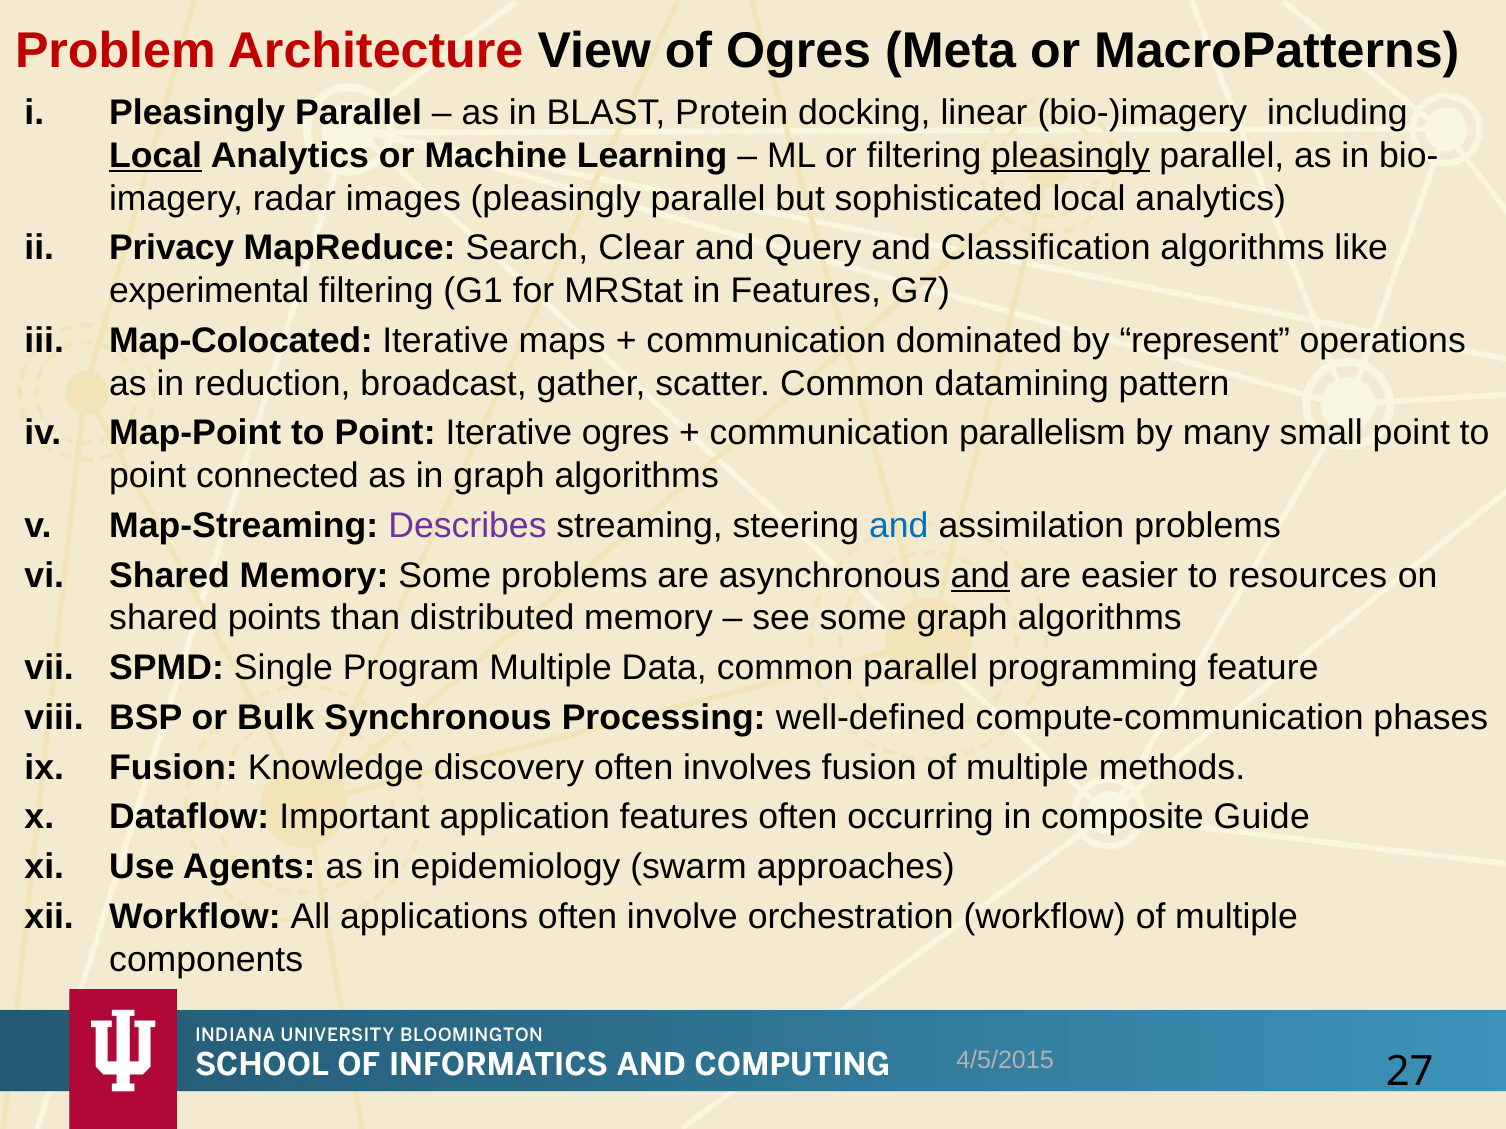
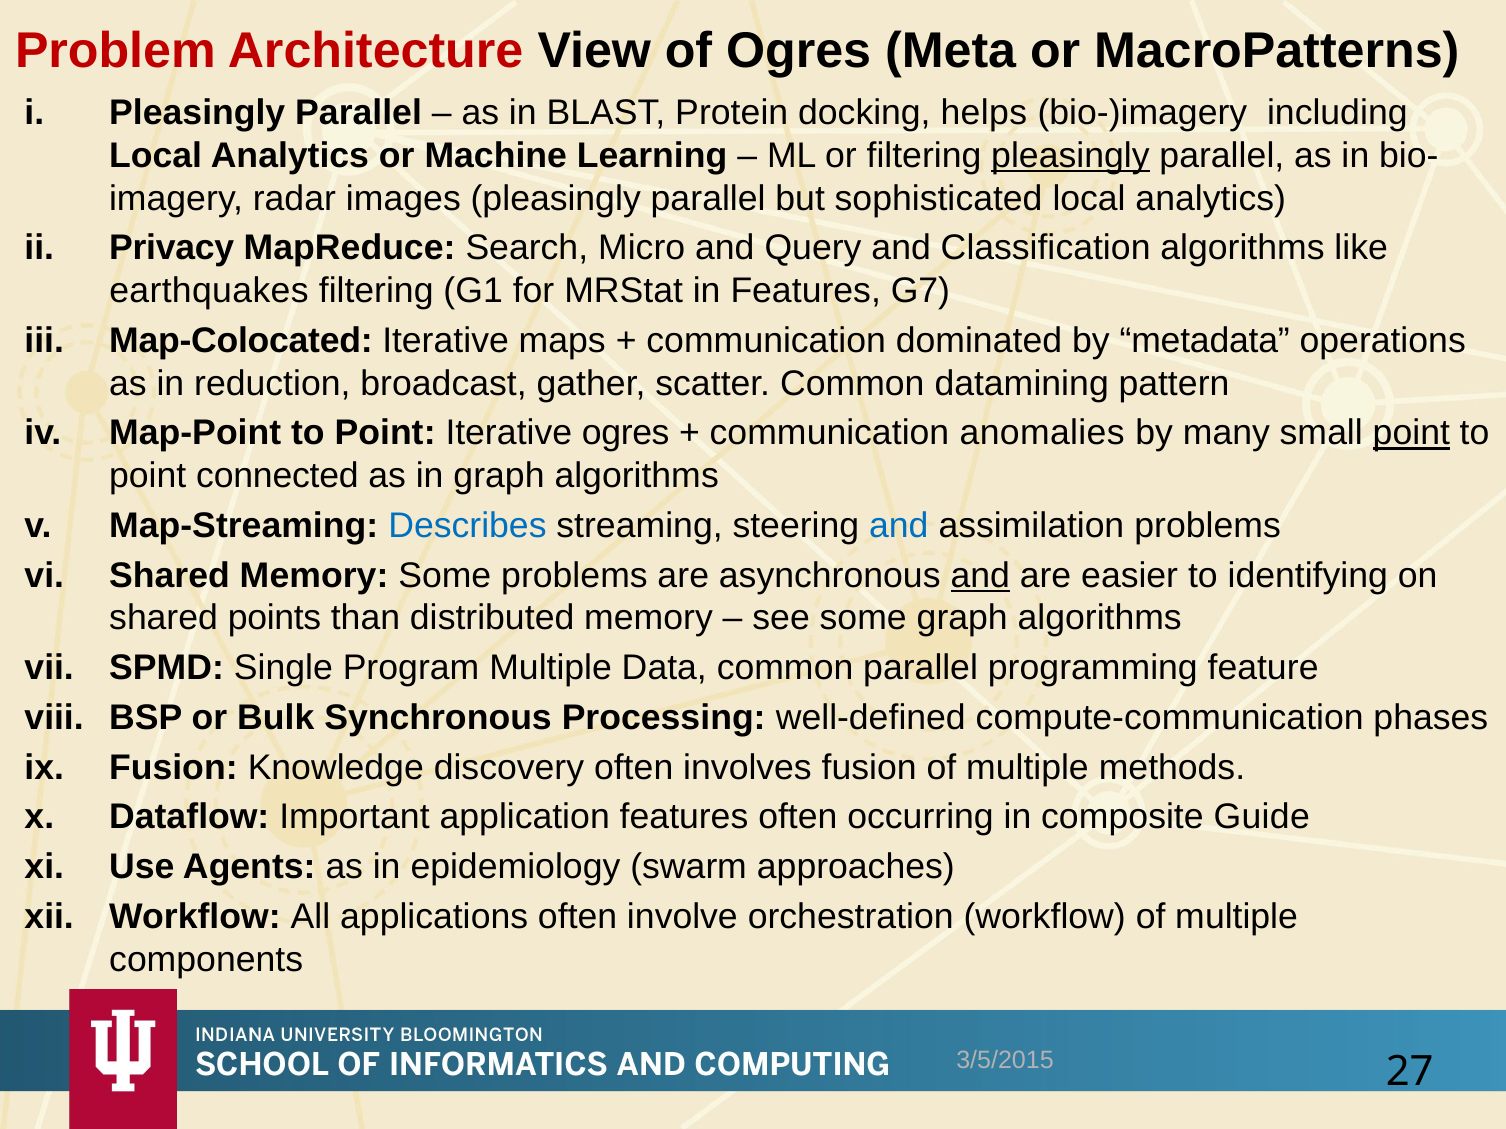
linear: linear -> helps
Local at (156, 156) underline: present -> none
Clear: Clear -> Micro
experimental: experimental -> earthquakes
represent: represent -> metadata
parallelism: parallelism -> anomalies
point at (1411, 433) underline: none -> present
Describes colour: purple -> blue
resources: resources -> identifying
4/5/2015: 4/5/2015 -> 3/5/2015
